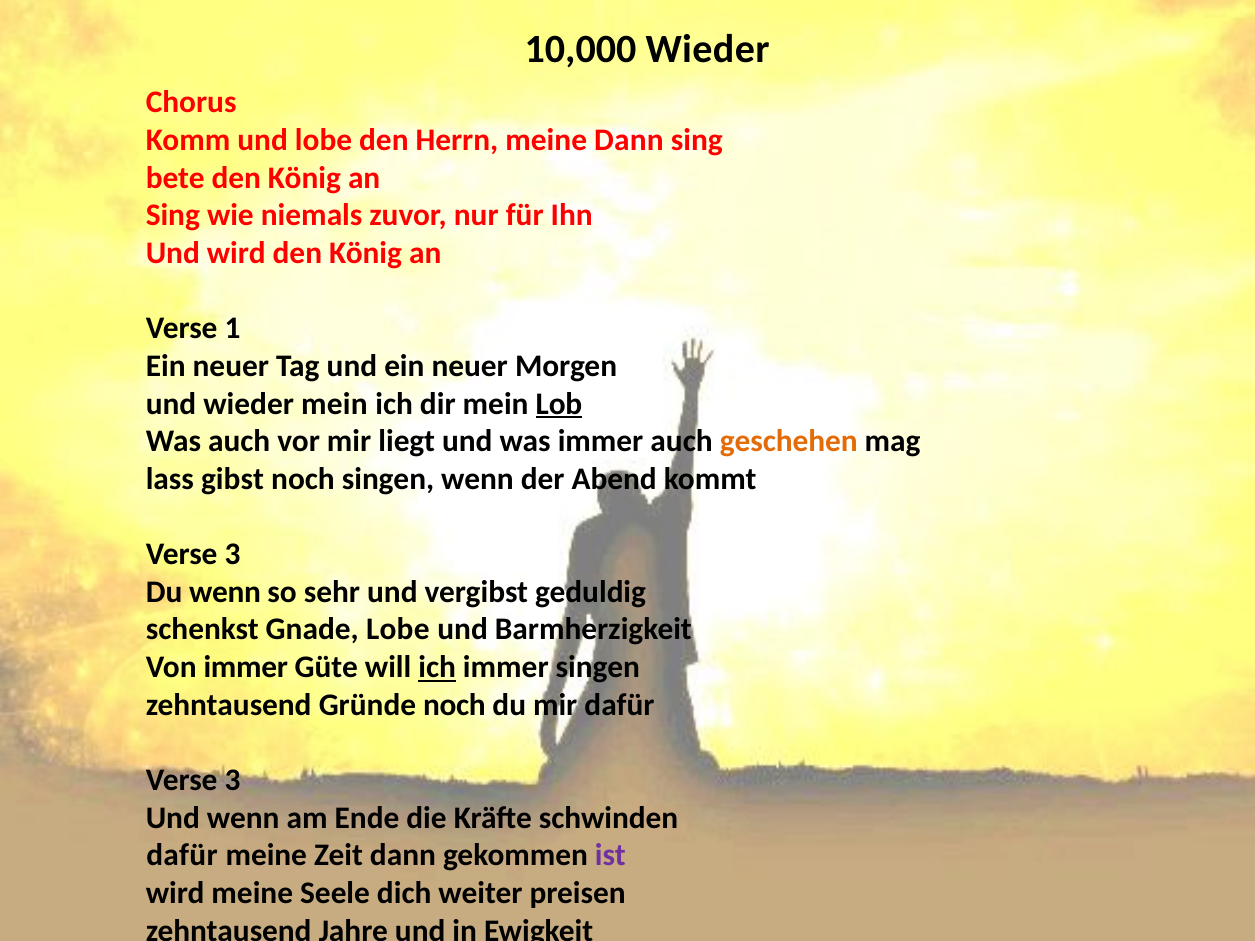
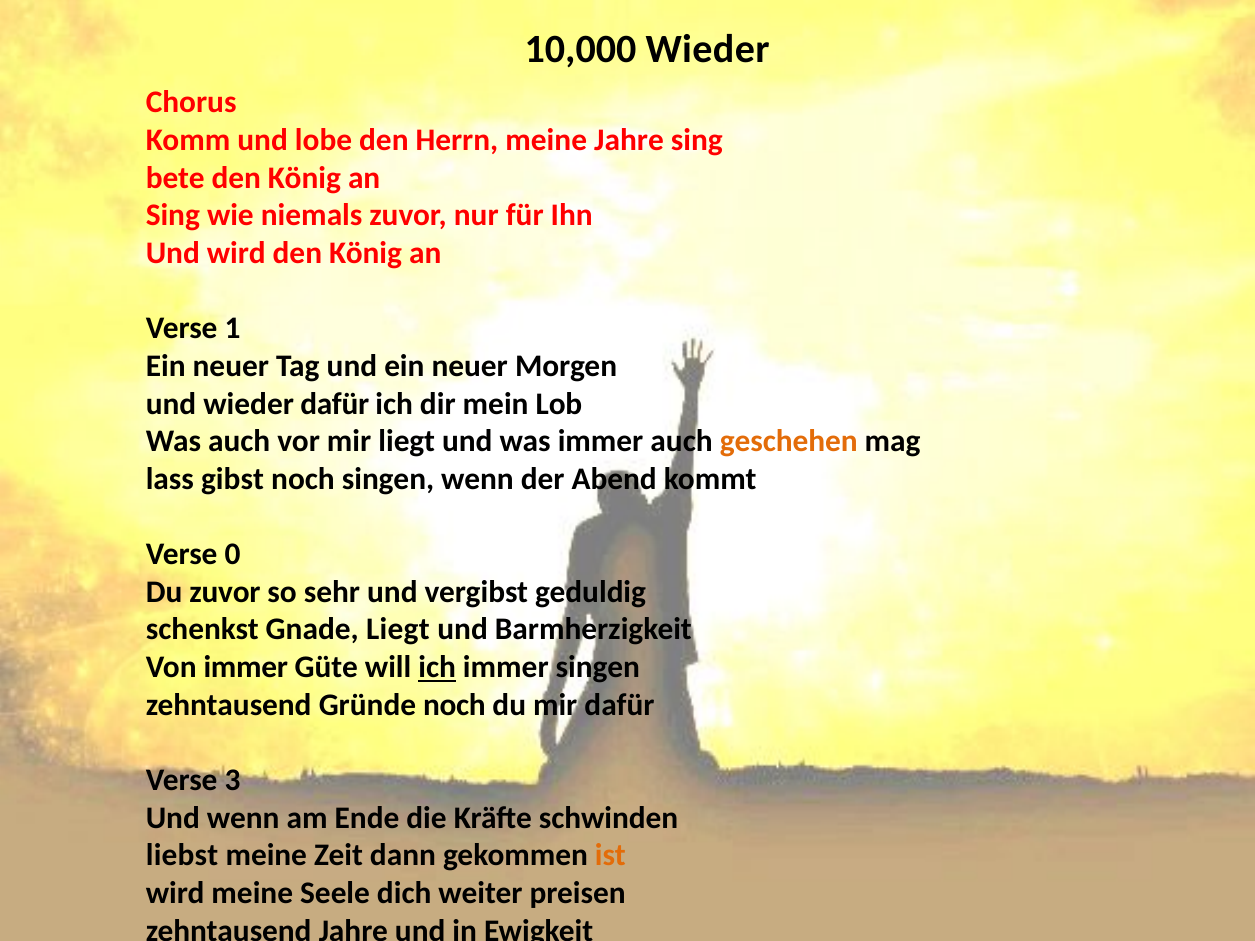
meine Dann: Dann -> Jahre
wieder mein: mein -> dafür
Lob underline: present -> none
3 at (233, 554): 3 -> 0
Du wenn: wenn -> zuvor
Gnade Lobe: Lobe -> Liegt
dafür at (182, 856): dafür -> liebst
ist colour: purple -> orange
